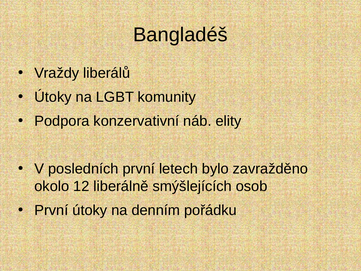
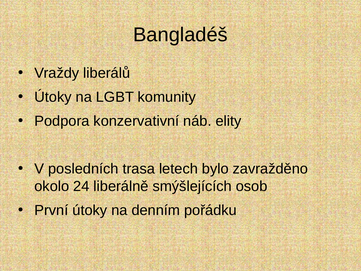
posledních první: první -> trasa
12: 12 -> 24
